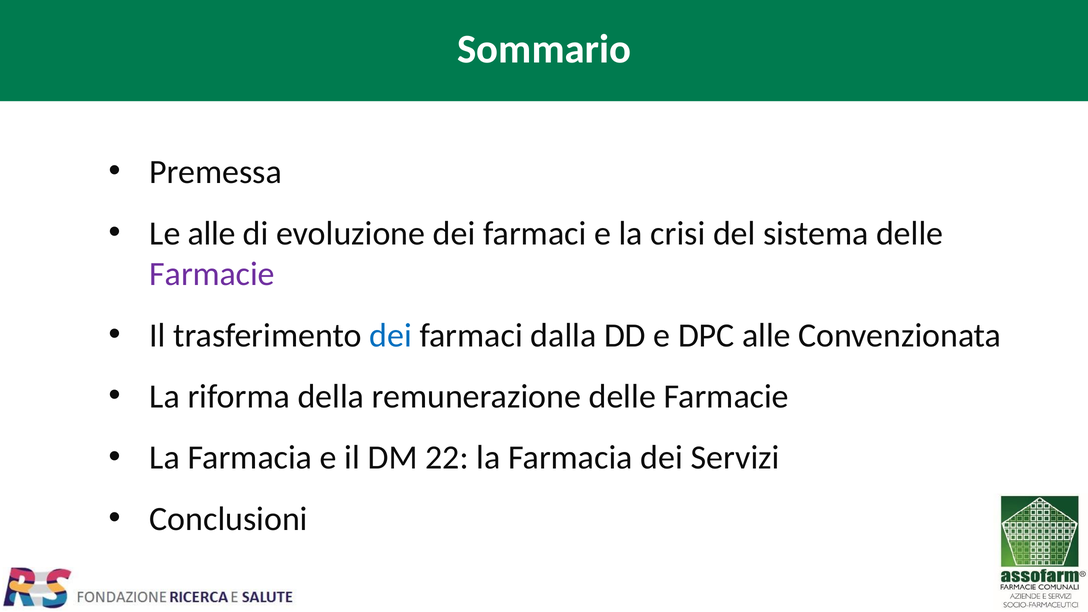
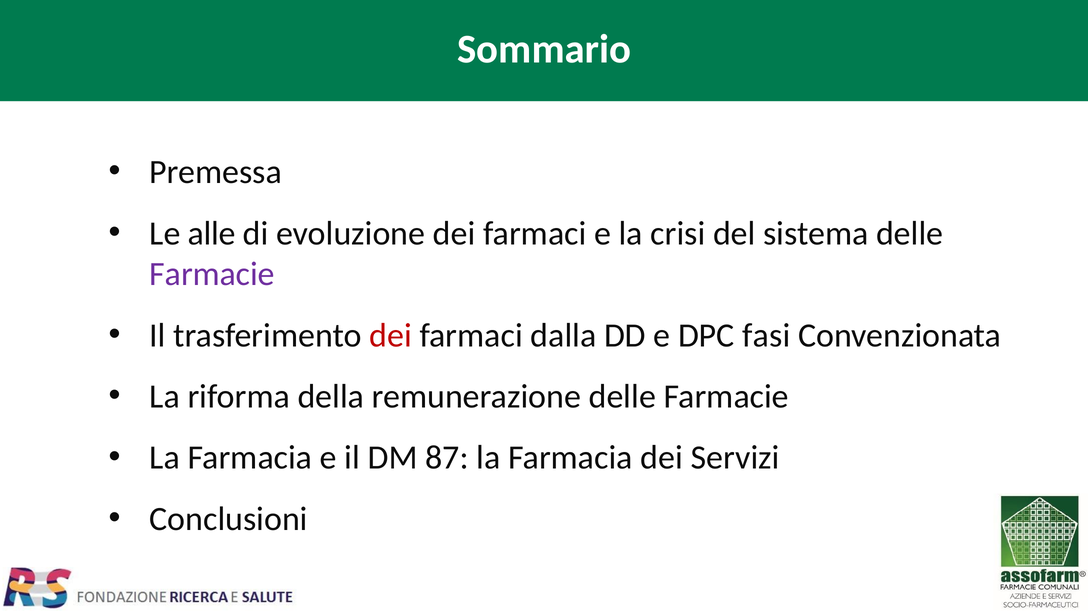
dei at (391, 335) colour: blue -> red
DPC alle: alle -> fasi
22: 22 -> 87
